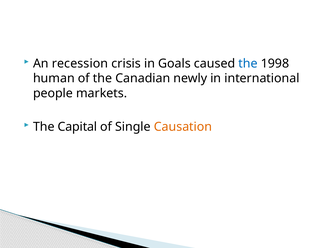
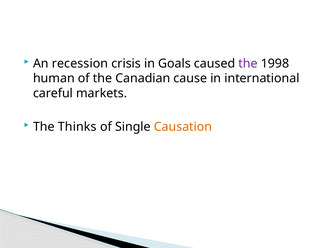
the at (248, 64) colour: blue -> purple
newly: newly -> cause
people: people -> careful
Capital: Capital -> Thinks
